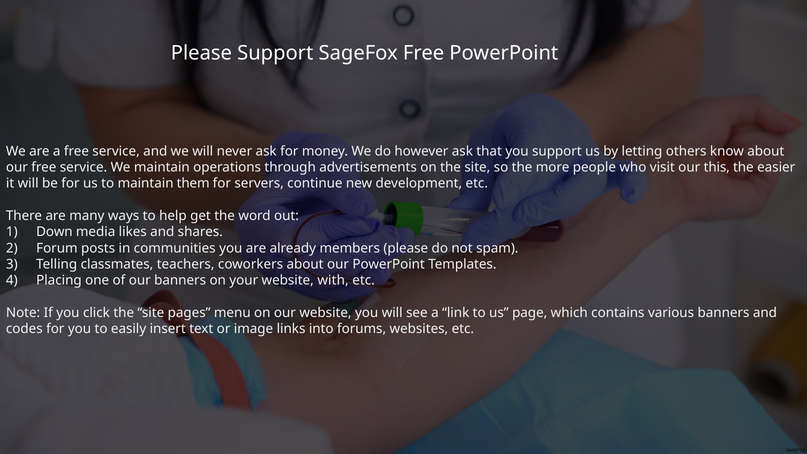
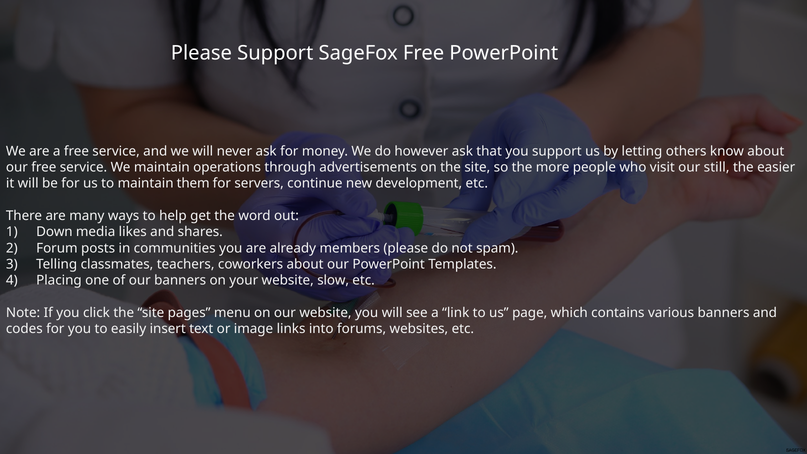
this: this -> still
with: with -> slow
